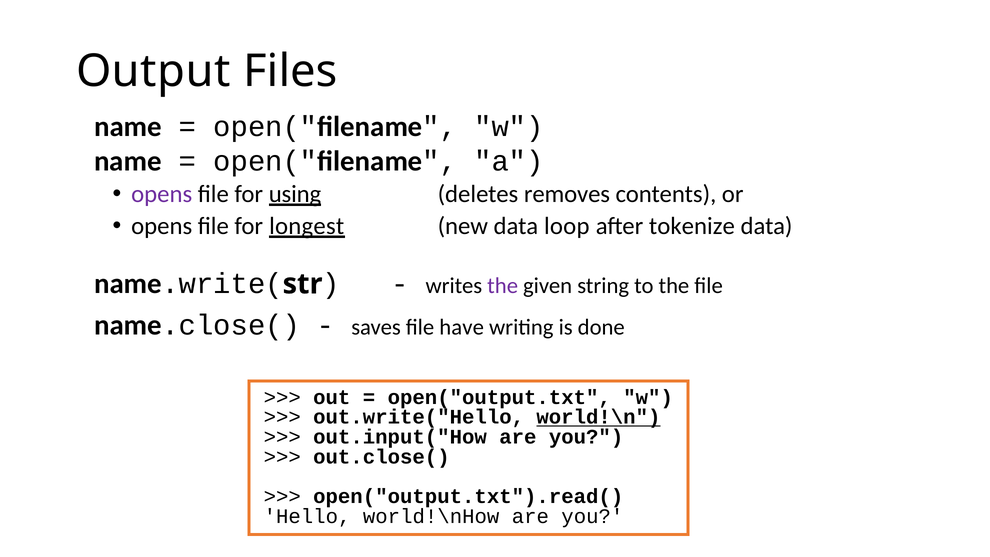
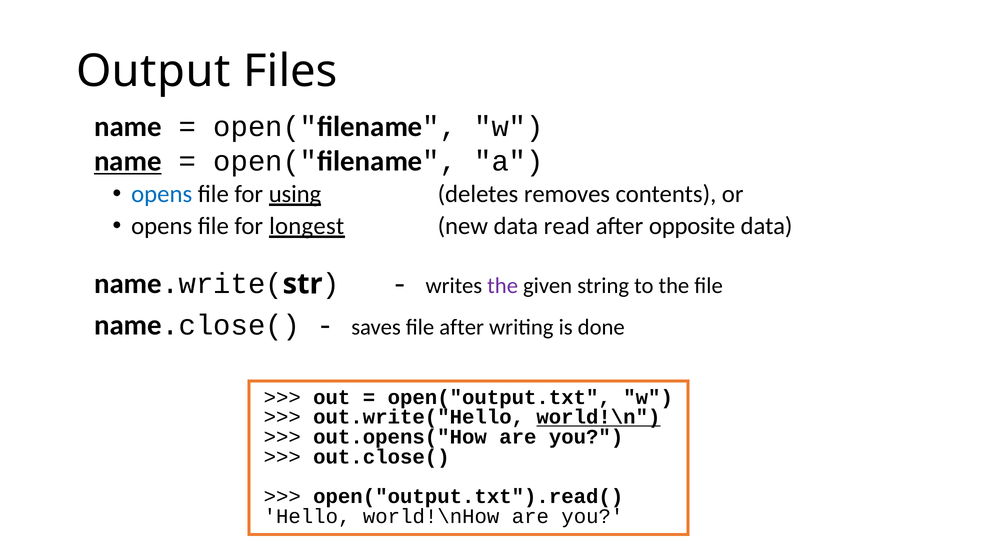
name at (128, 161) underline: none -> present
opens at (162, 194) colour: purple -> blue
loop: loop -> read
tokenize: tokenize -> opposite
file have: have -> after
out.input("How: out.input("How -> out.opens("How
